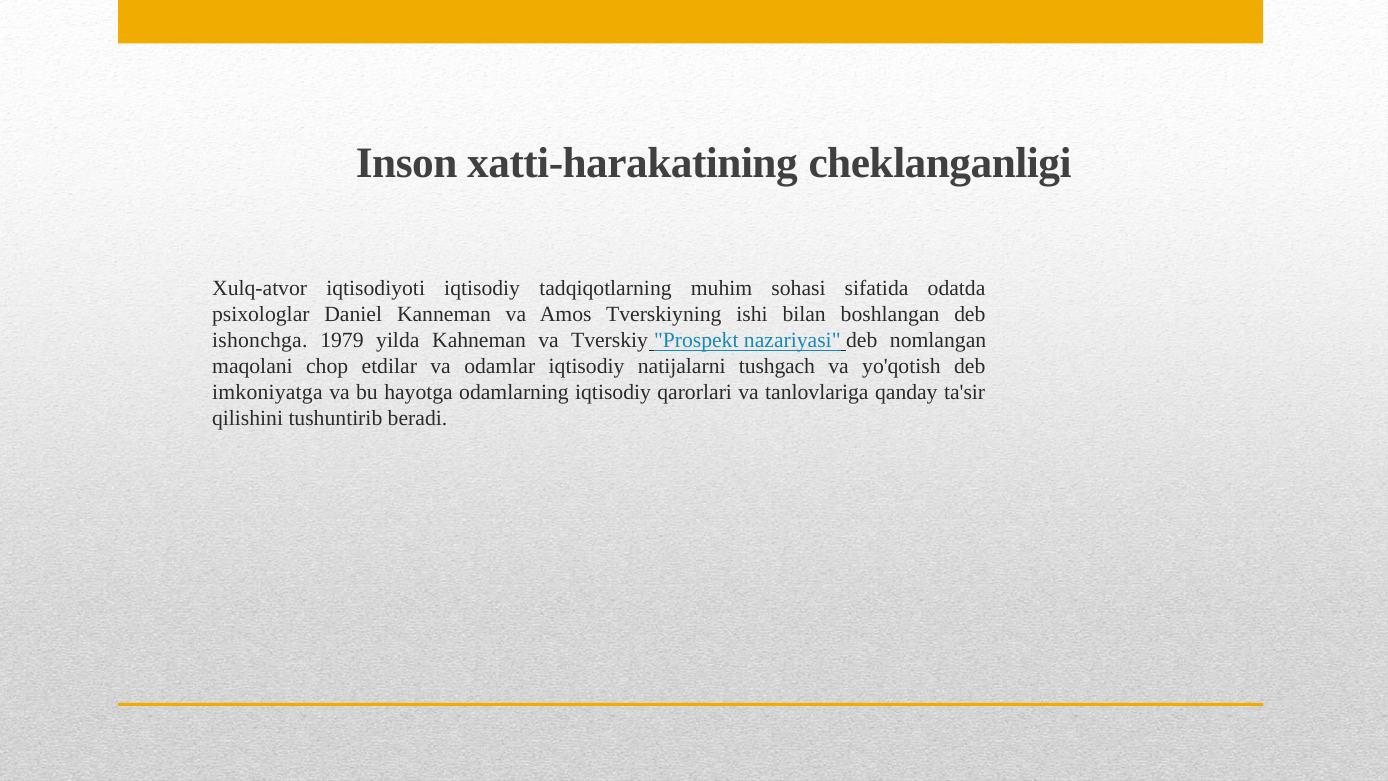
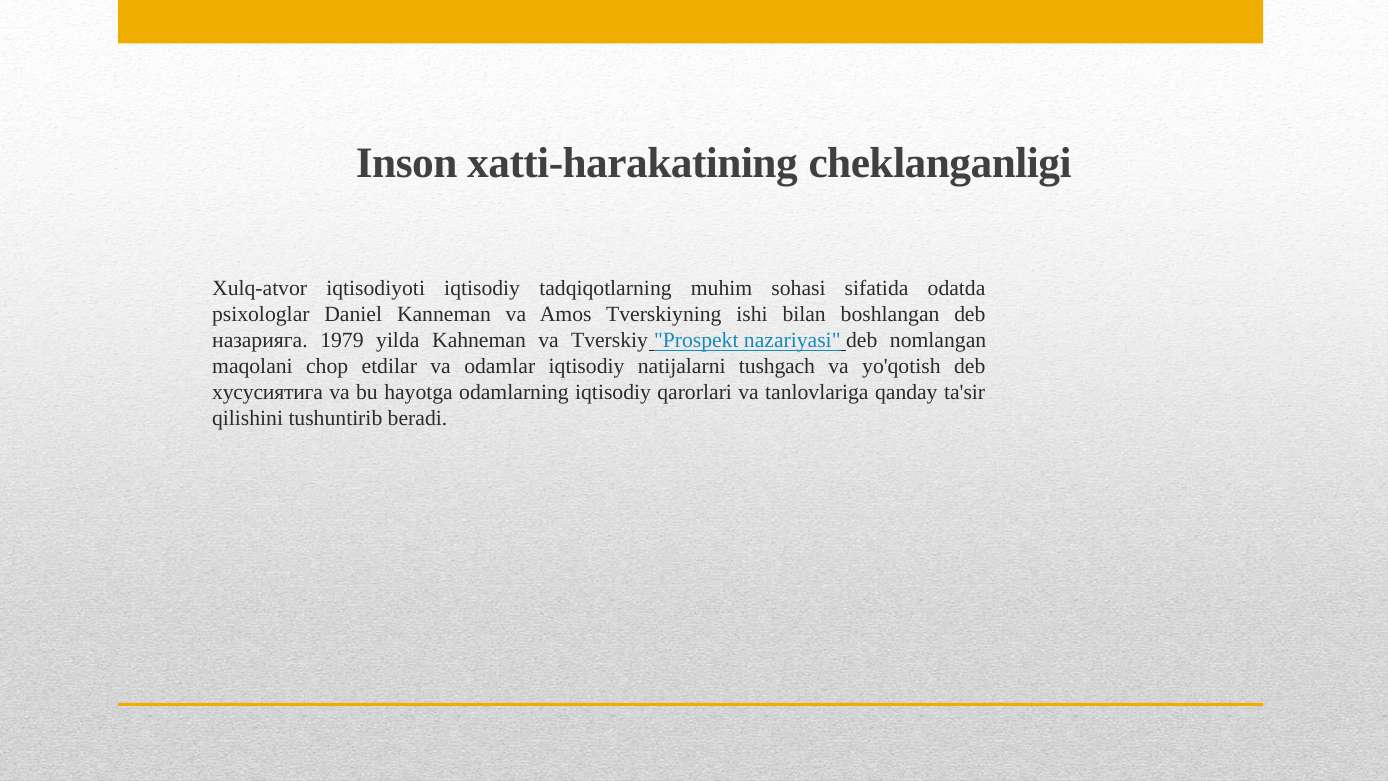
ishonchga: ishonchga -> назарияга
imkoniyatga: imkoniyatga -> хусусиятига
